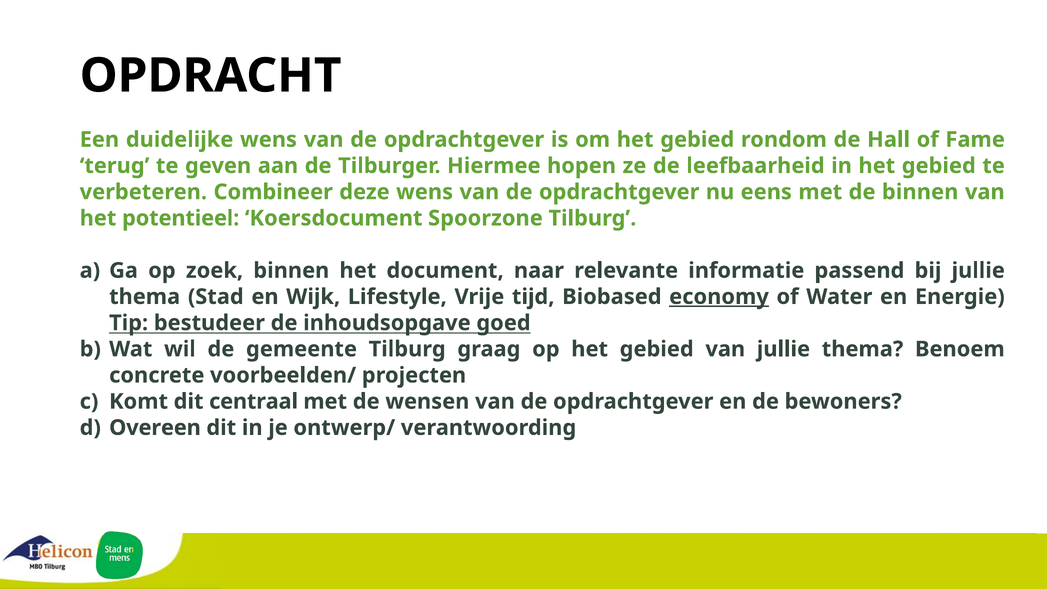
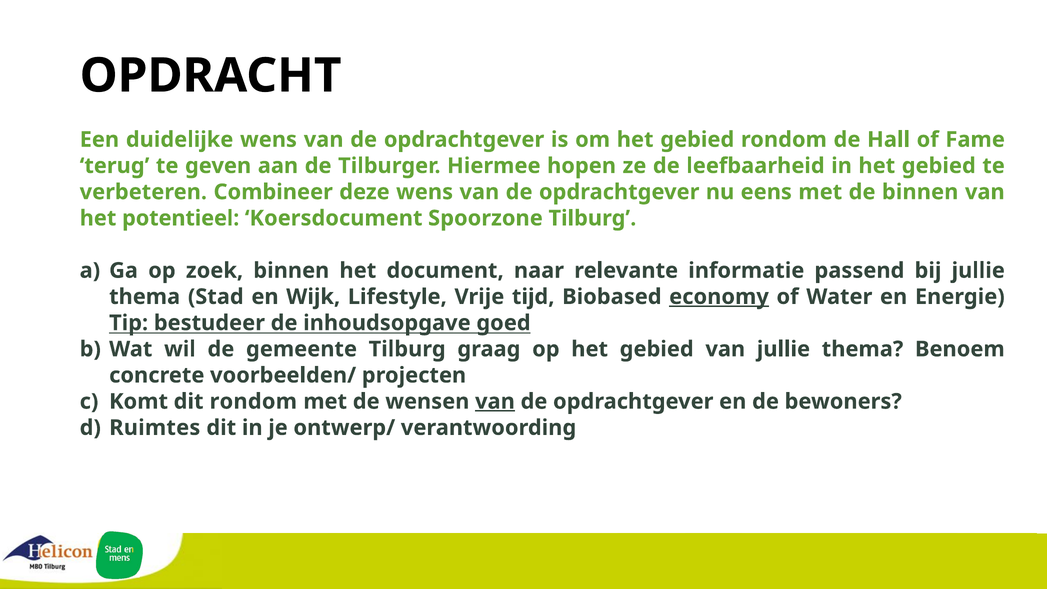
dit centraal: centraal -> rondom
van at (495, 401) underline: none -> present
Overeen: Overeen -> Ruimtes
